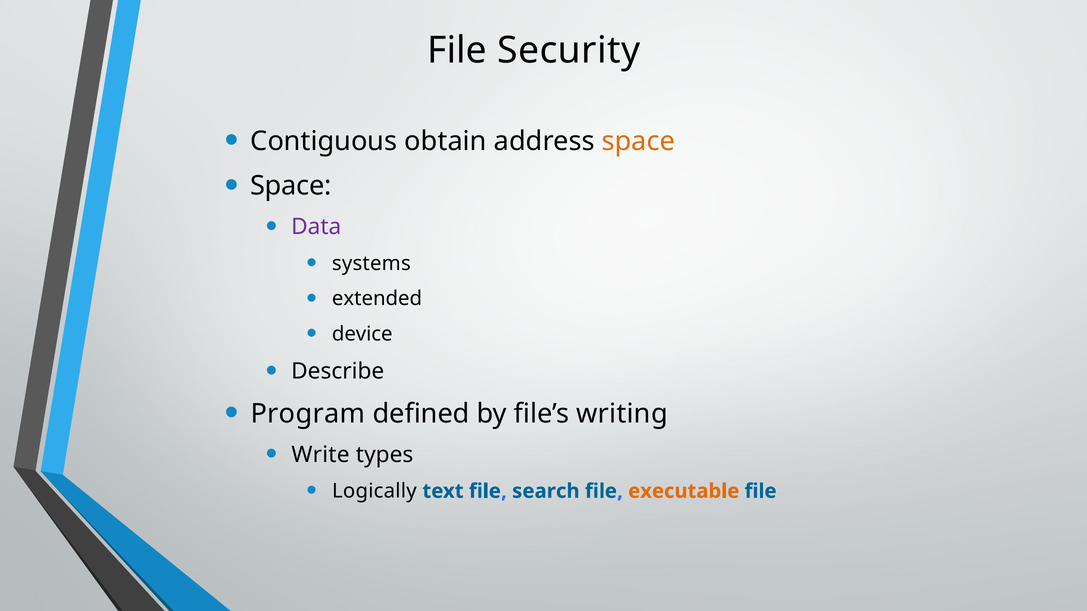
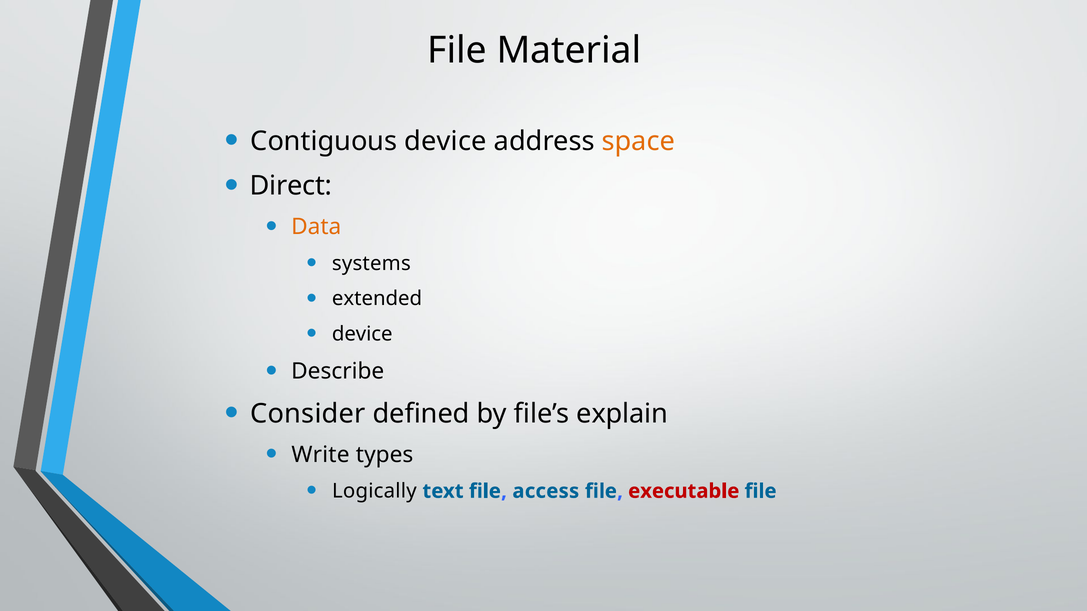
Security: Security -> Material
Contiguous obtain: obtain -> device
Space at (291, 186): Space -> Direct
Data colour: purple -> orange
Program: Program -> Consider
writing: writing -> explain
search: search -> access
executable colour: orange -> red
